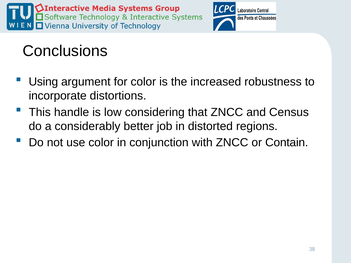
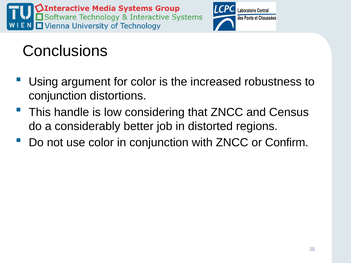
incorporate at (58, 96): incorporate -> conjunction
Contain: Contain -> Confirm
